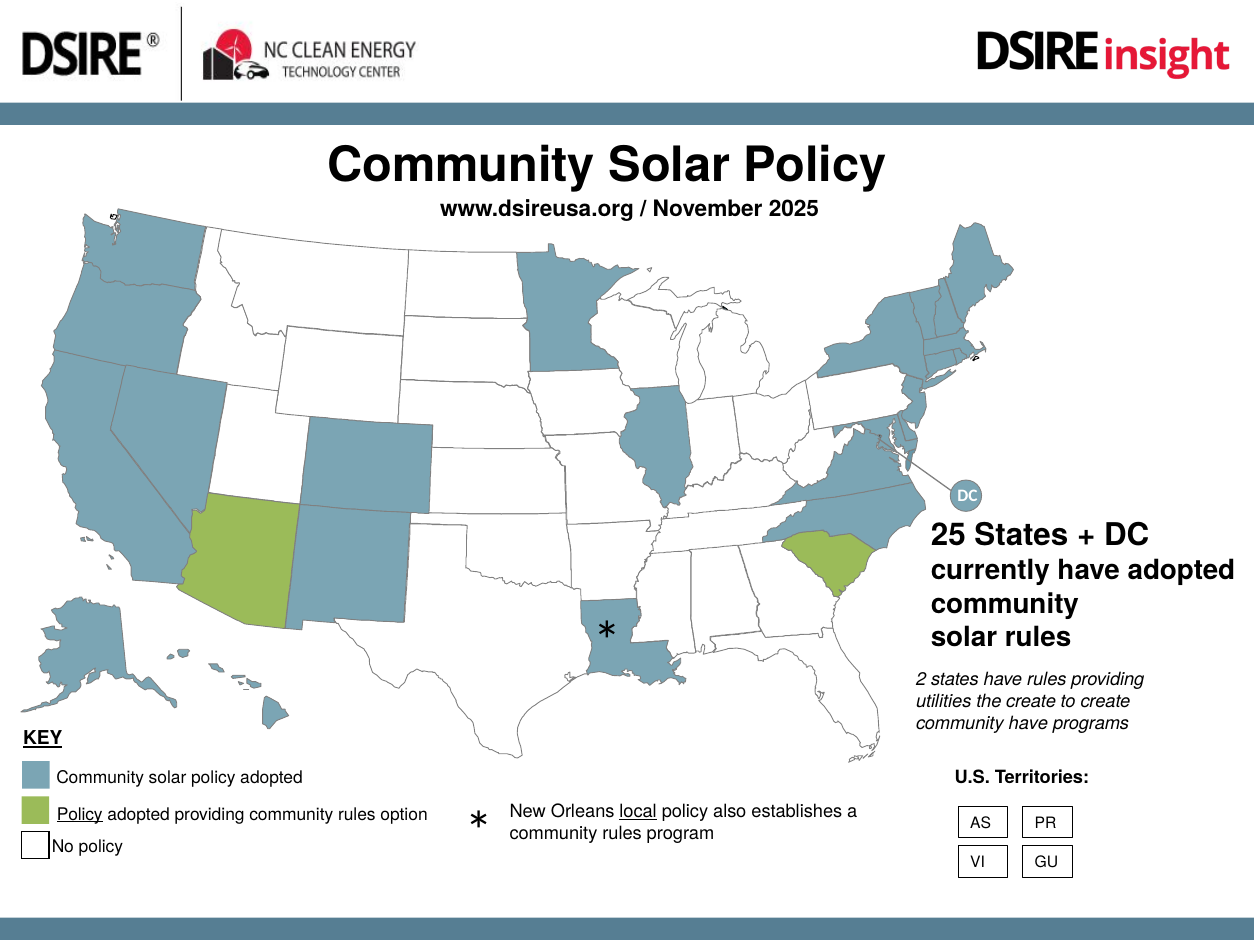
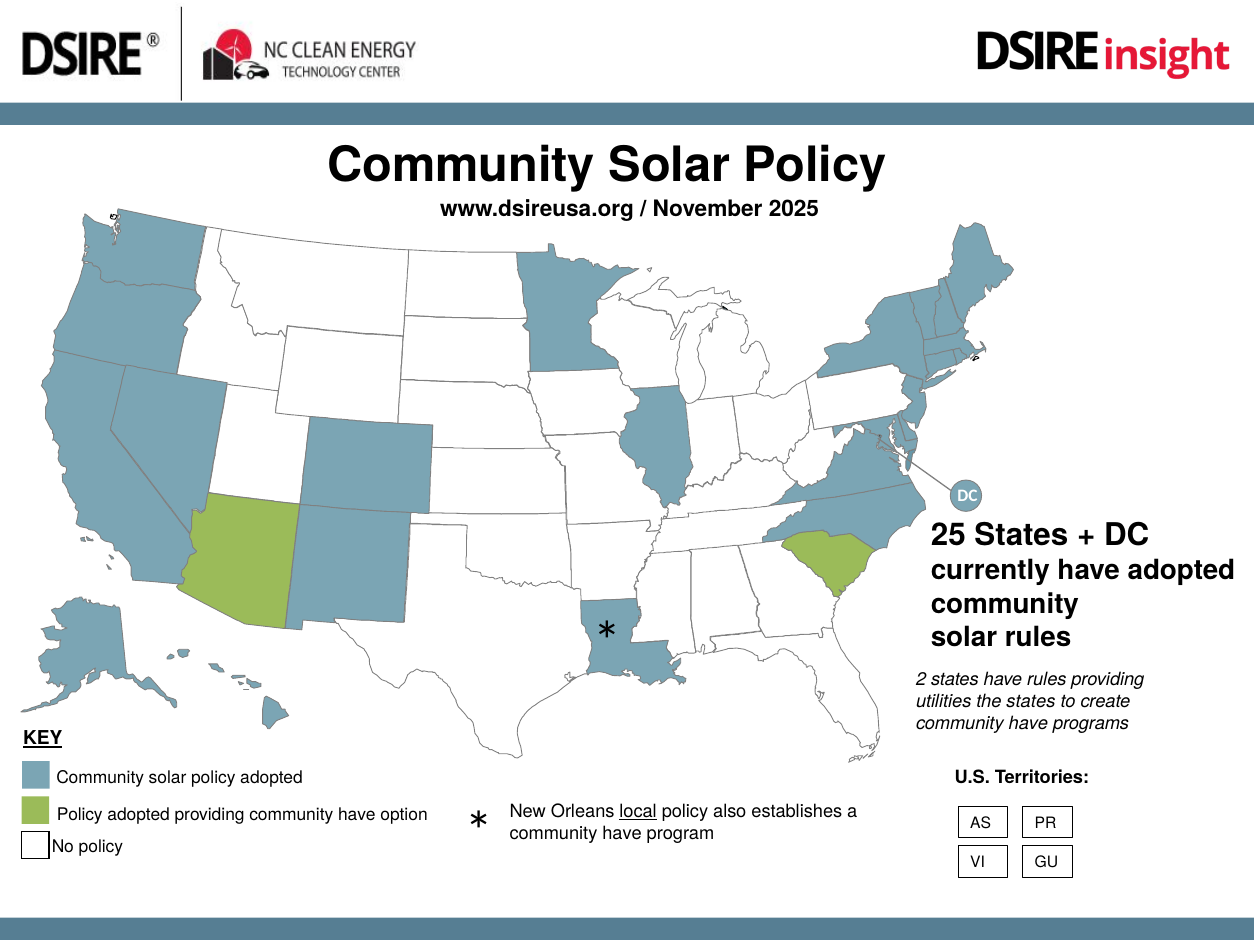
the create: create -> states
Policy at (80, 815) underline: present -> none
providing community rules: rules -> have
rules at (622, 834): rules -> have
